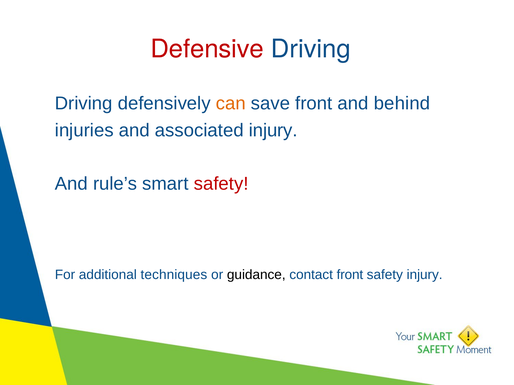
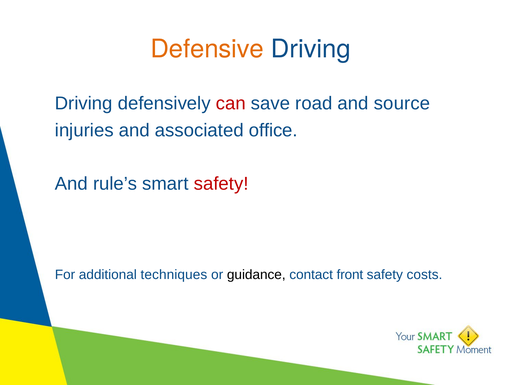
Defensive colour: red -> orange
can colour: orange -> red
save front: front -> road
behind: behind -> source
associated injury: injury -> office
safety injury: injury -> costs
